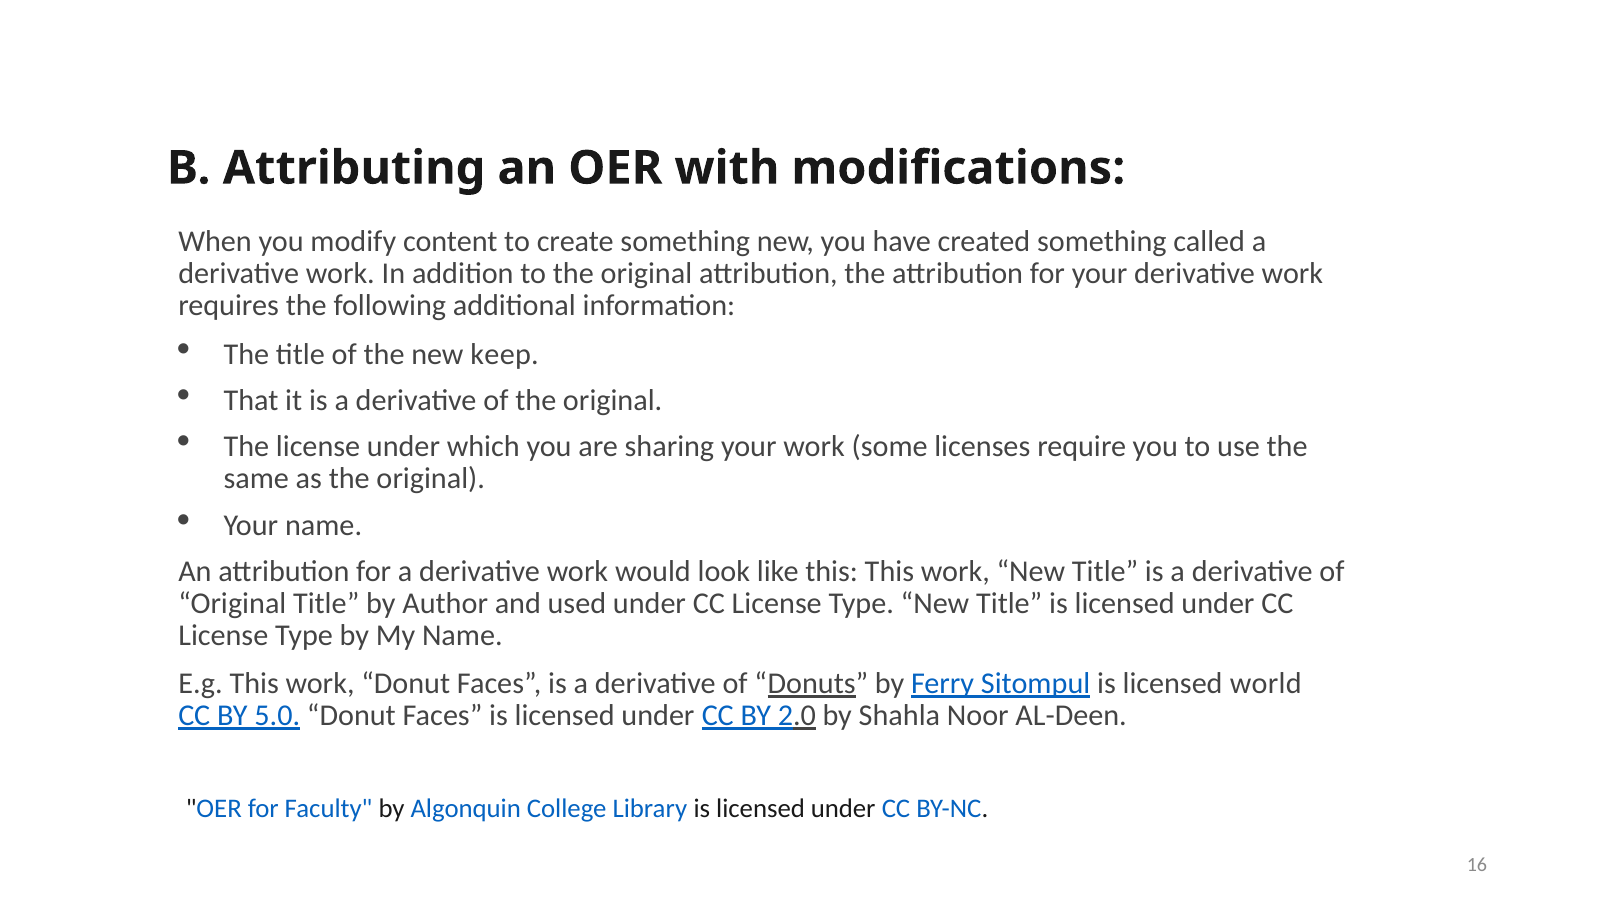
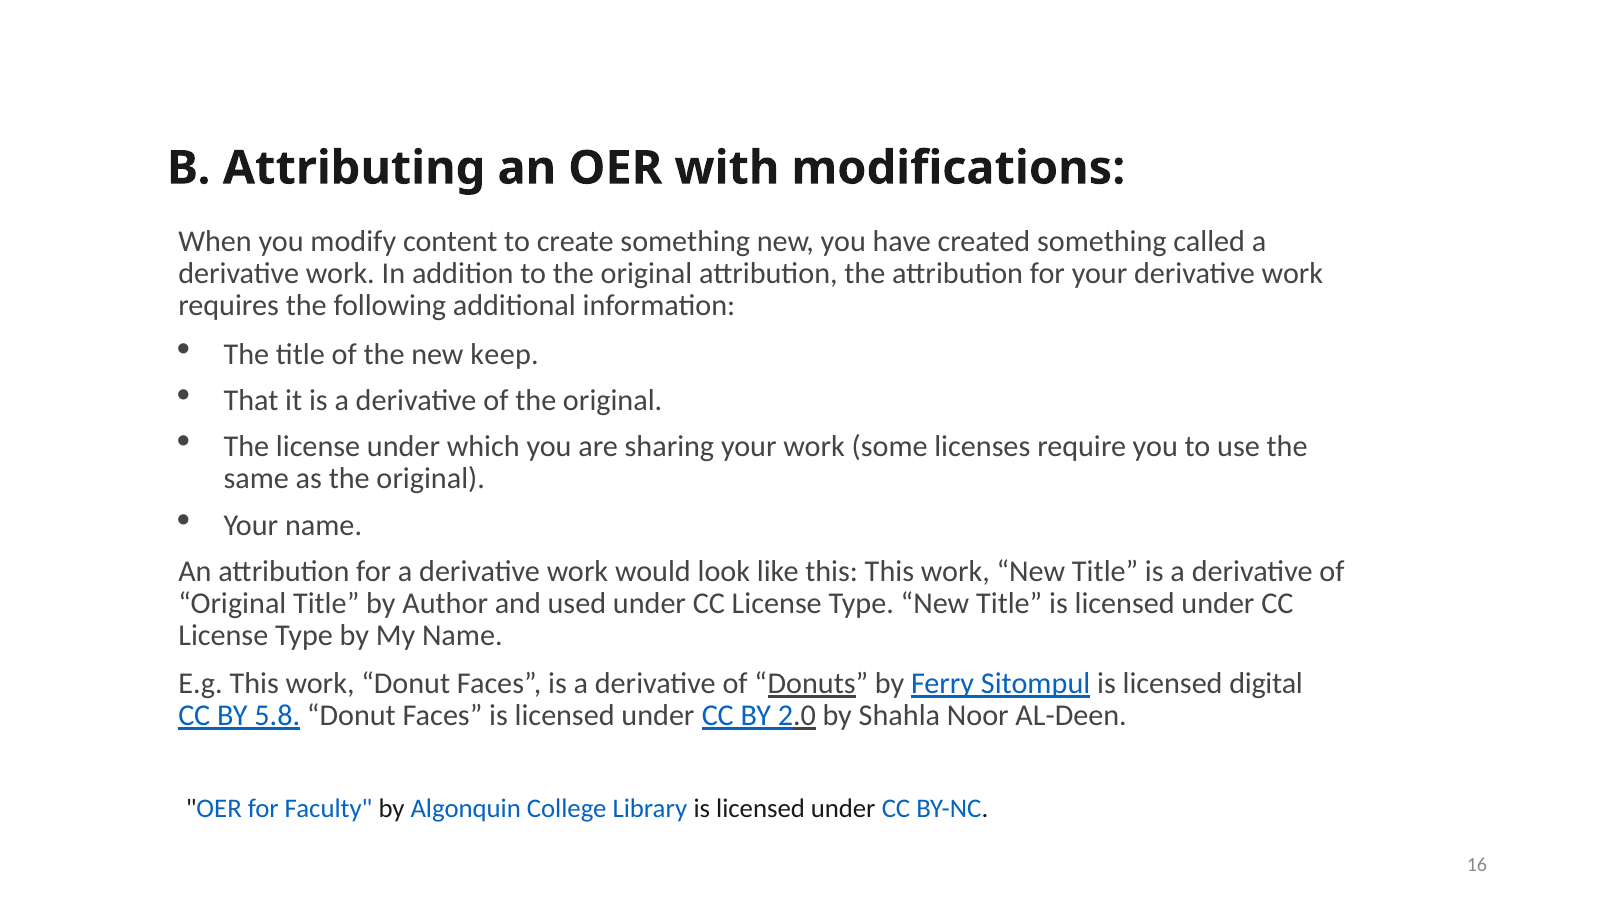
world: world -> digital
5.0: 5.0 -> 5.8
